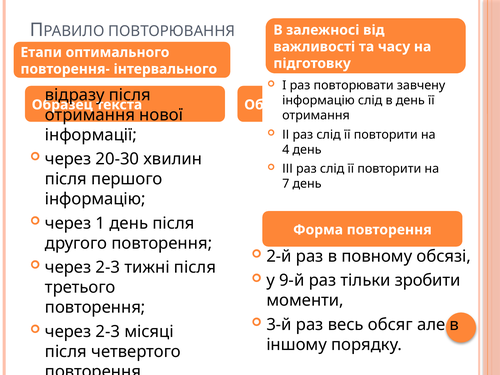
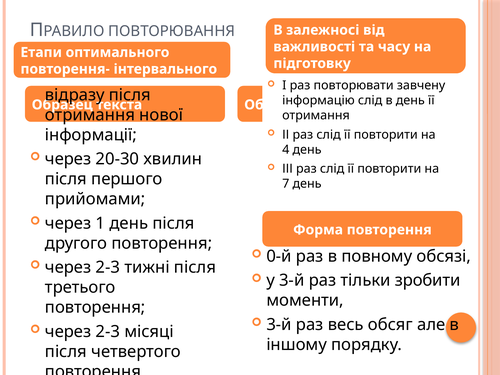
інформацію at (95, 199): інформацію -> прийомами
2-й: 2-й -> 0-й
у 9-й: 9-й -> 3-й
